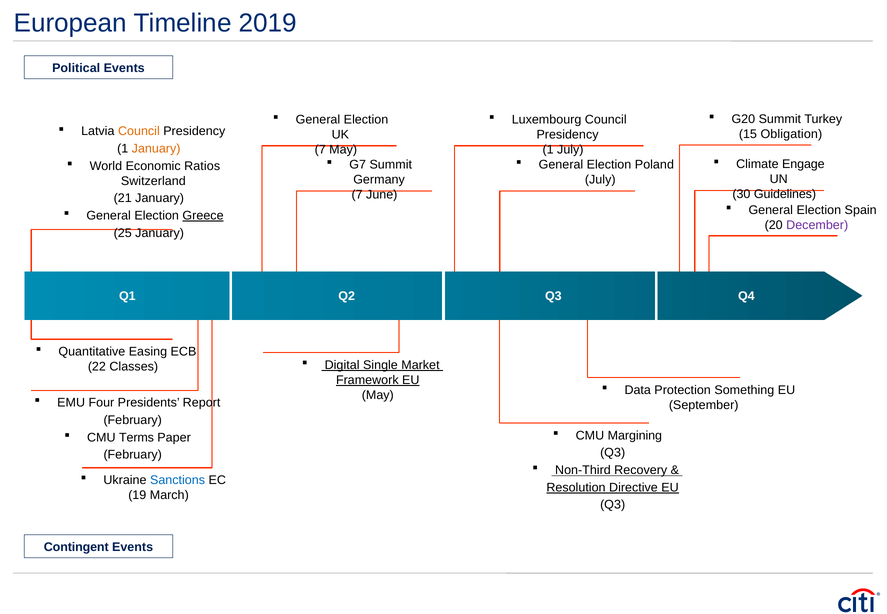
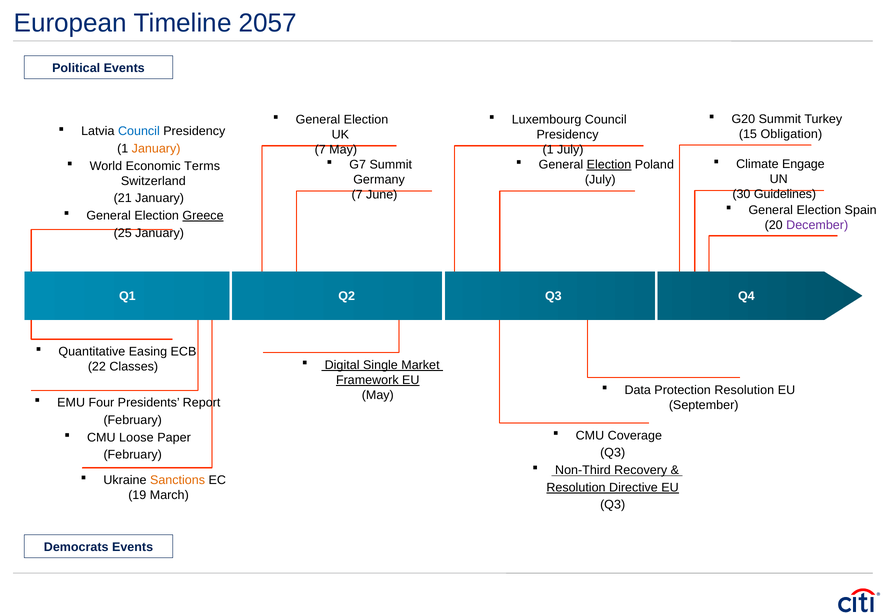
2019: 2019 -> 2057
Council at (139, 131) colour: orange -> blue
Election at (609, 165) underline: none -> present
Ratios: Ratios -> Terms
Protection Something: Something -> Resolution
Margining: Margining -> Coverage
Terms: Terms -> Loose
Sanctions colour: blue -> orange
Contingent: Contingent -> Democrats
